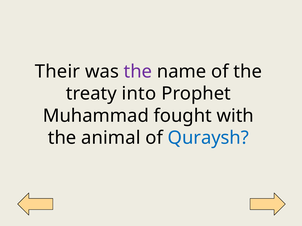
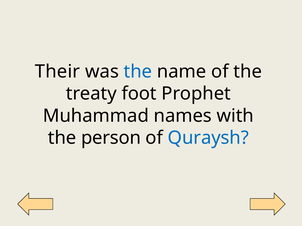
the at (138, 72) colour: purple -> blue
into: into -> foot
fought: fought -> names
animal: animal -> person
